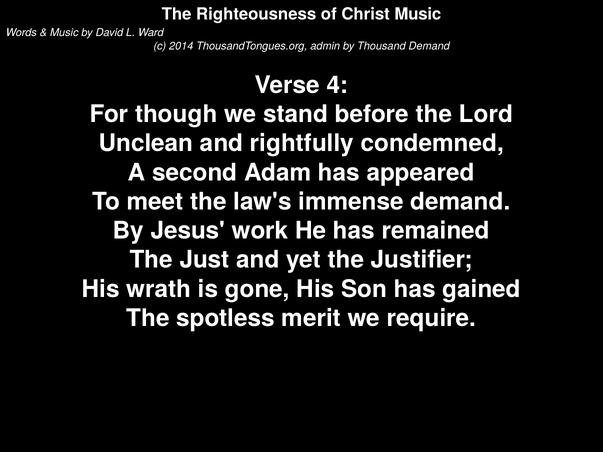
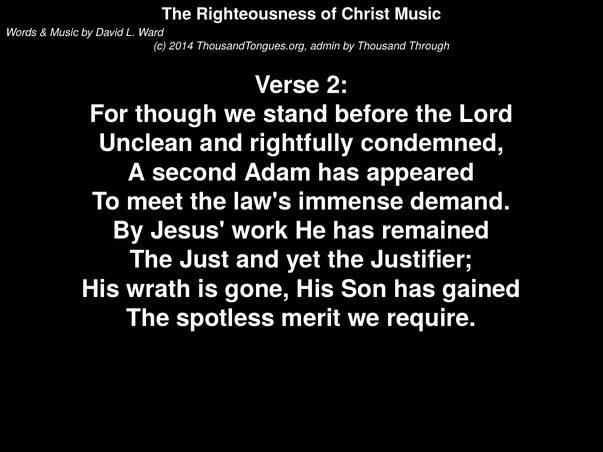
Thousand Demand: Demand -> Through
4: 4 -> 2
